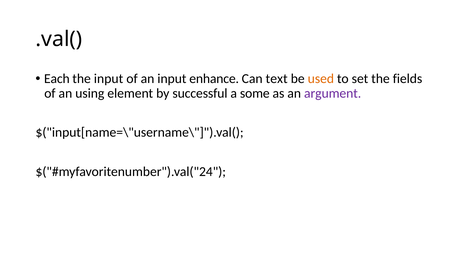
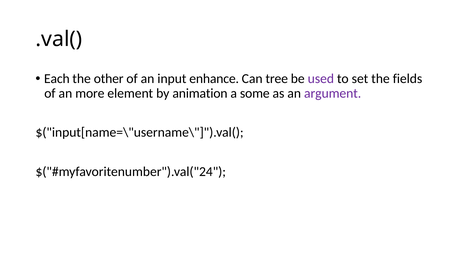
the input: input -> other
text: text -> tree
used colour: orange -> purple
using: using -> more
successful: successful -> animation
